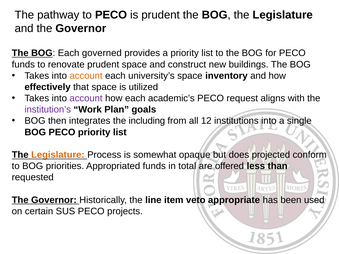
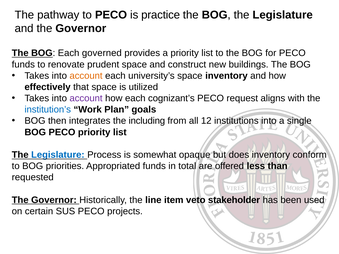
is prudent: prudent -> practice
academic’s: academic’s -> cognizant’s
institution’s colour: purple -> blue
Legislature at (58, 155) colour: orange -> blue
does projected: projected -> inventory
appropriate: appropriate -> stakeholder
